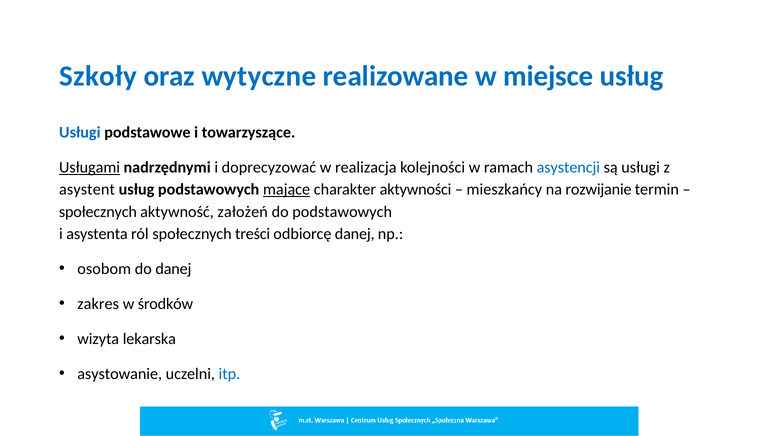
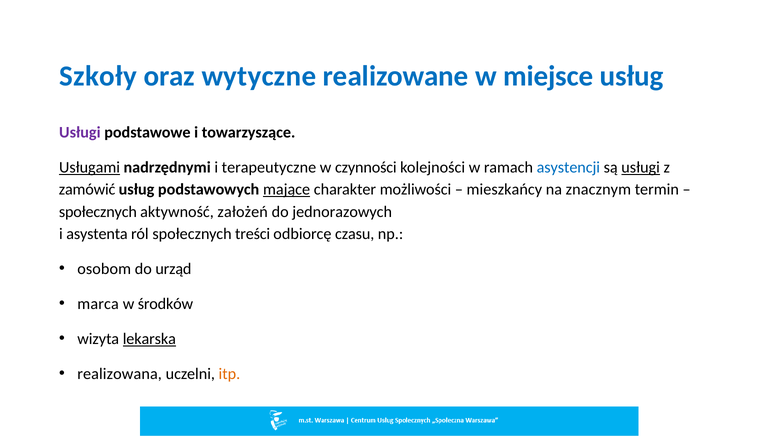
Usługi at (80, 132) colour: blue -> purple
doprecyzować: doprecyzować -> terapeutyczne
realizacja: realizacja -> czynności
usługi at (641, 167) underline: none -> present
asystent: asystent -> zamówić
aktywności: aktywności -> możliwości
rozwijanie: rozwijanie -> znacznym
do podstawowych: podstawowych -> jednorazowych
odbiorcę danej: danej -> czasu
do danej: danej -> urząd
zakres: zakres -> marca
lekarska underline: none -> present
asystowanie: asystowanie -> realizowana
itp colour: blue -> orange
